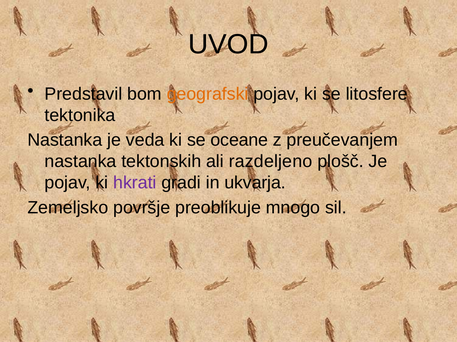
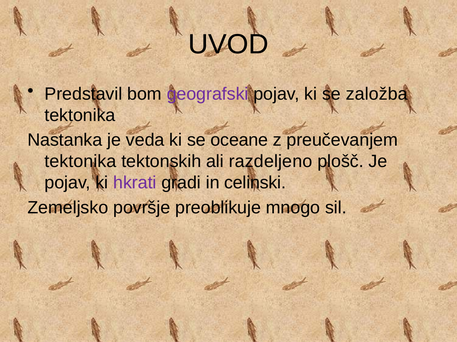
geografski colour: orange -> purple
litosfere: litosfere -> založba
nastanka at (81, 162): nastanka -> tektonika
ukvarja: ukvarja -> celinski
